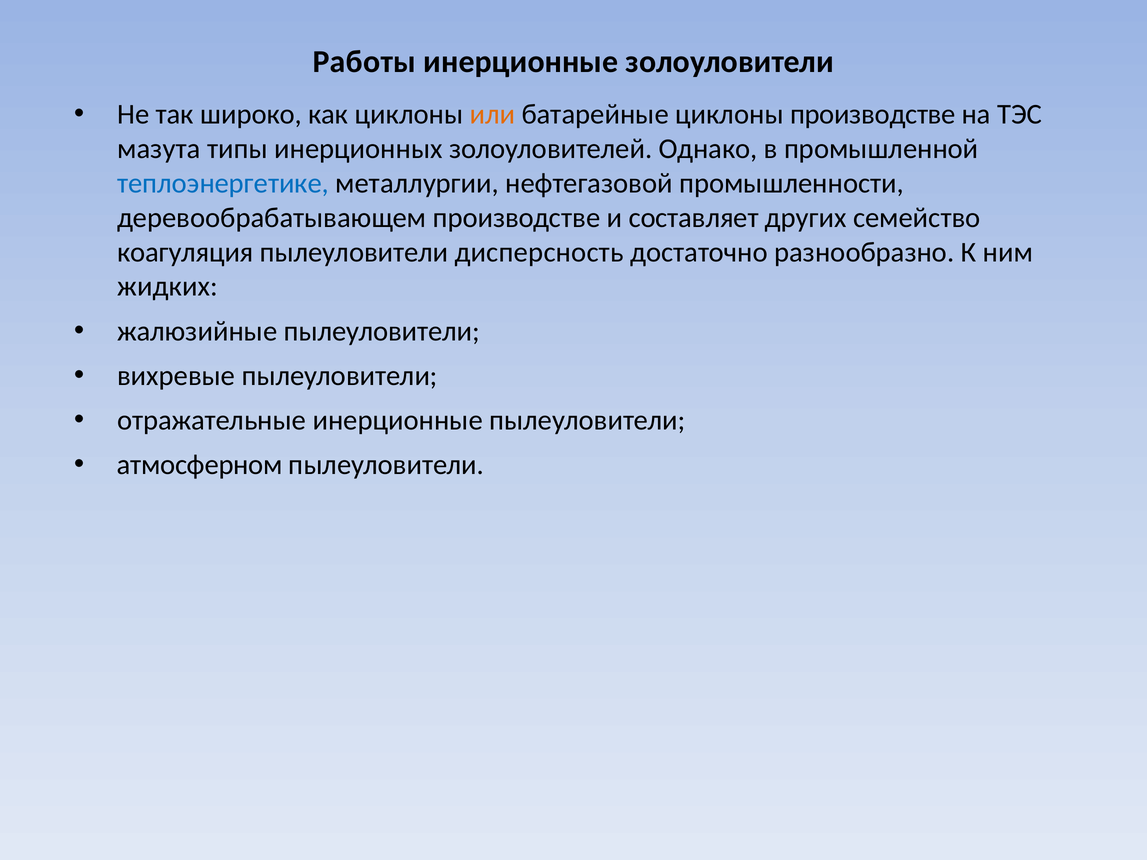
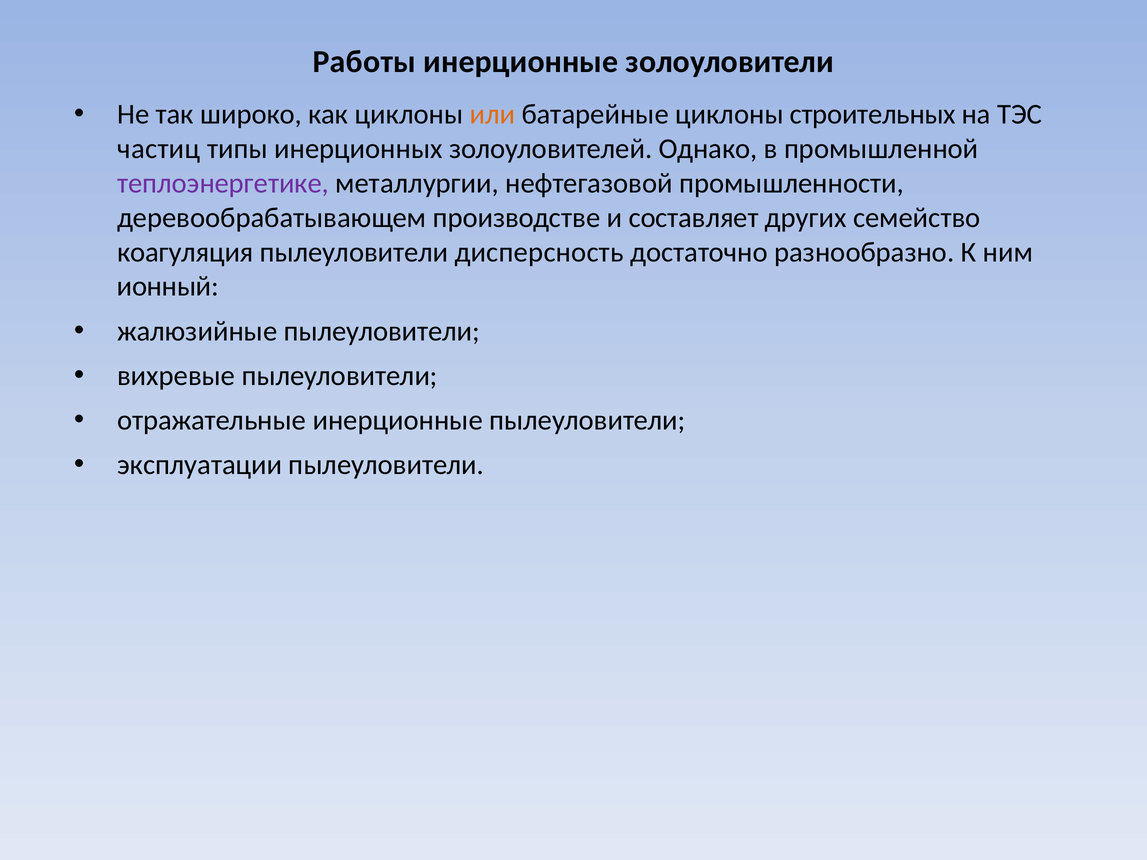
циклоны производстве: производстве -> строительных
мазута: мазута -> частиц
теплоэнергетике colour: blue -> purple
жидких: жидких -> ионный
атмосферном: атмосферном -> эксплуатации
